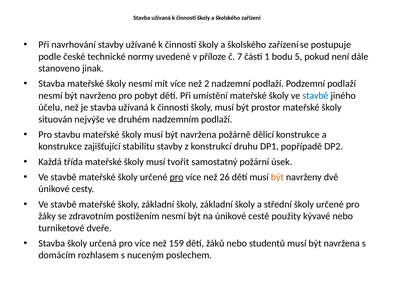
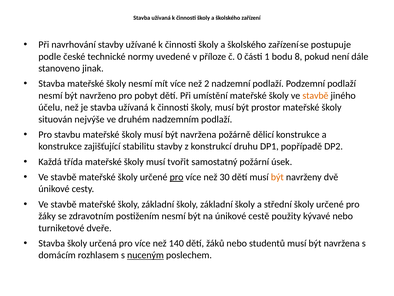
7: 7 -> 0
5: 5 -> 8
stavbě at (315, 95) colour: blue -> orange
26: 26 -> 30
159: 159 -> 140
nuceným underline: none -> present
